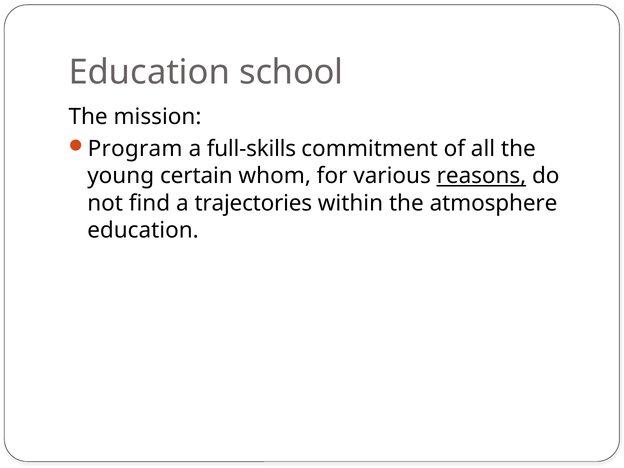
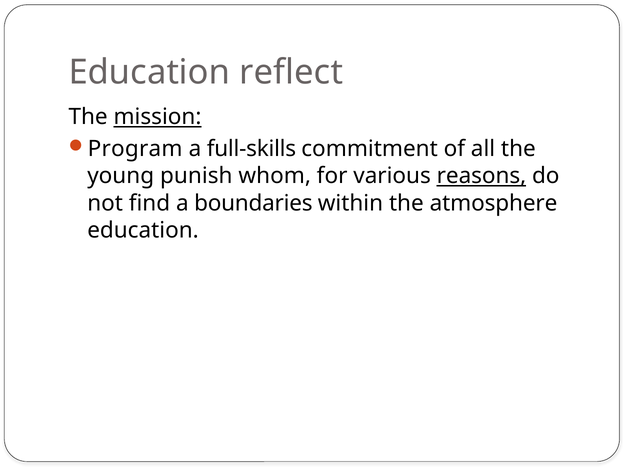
school: school -> reflect
mission underline: none -> present
certain: certain -> punish
trajectories: trajectories -> boundaries
